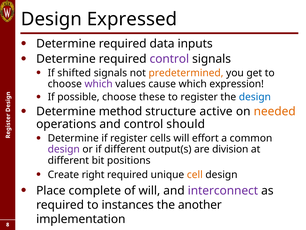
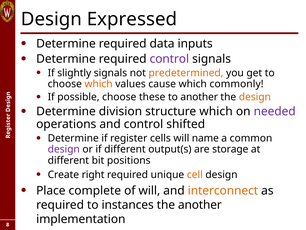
shifted: shifted -> slightly
which at (99, 84) colour: purple -> orange
expression: expression -> commonly
to register: register -> another
design at (255, 97) colour: blue -> orange
method: method -> division
structure active: active -> which
needed colour: orange -> purple
should: should -> shifted
effort: effort -> name
division: division -> storage
interconnect colour: purple -> orange
